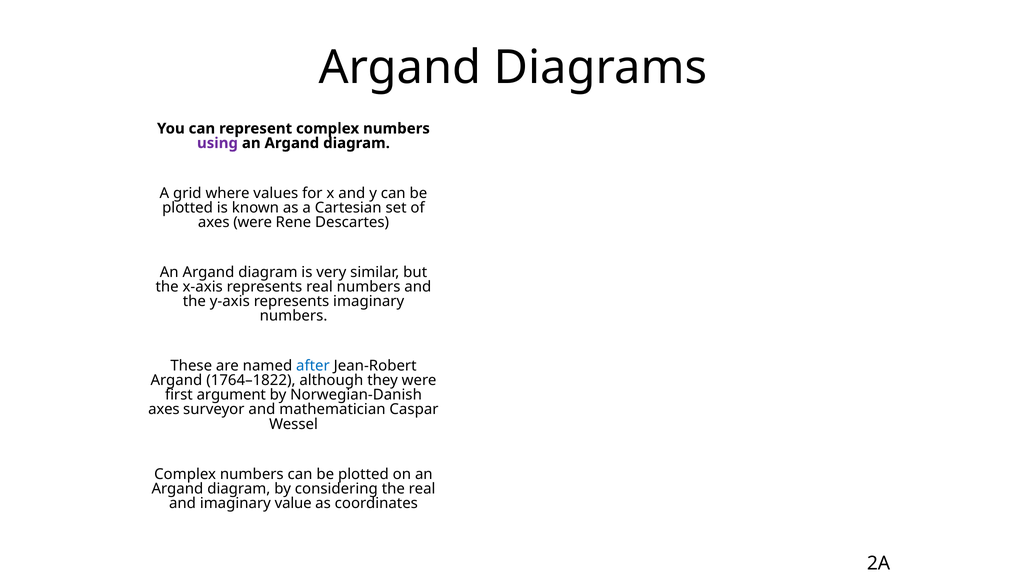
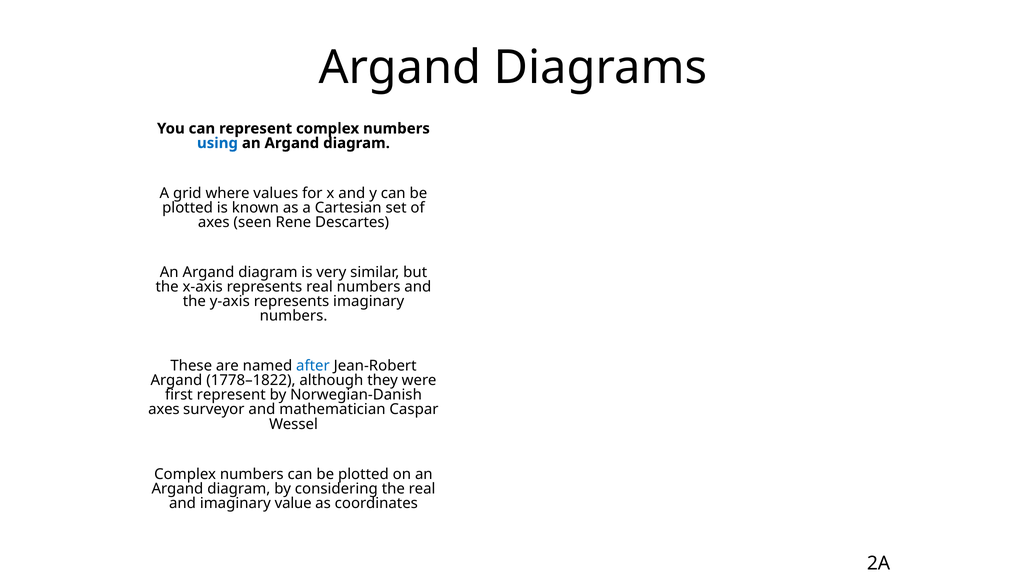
using colour: purple -> blue
axes were: were -> seen
1764–1822: 1764–1822 -> 1778–1822
first argument: argument -> represent
